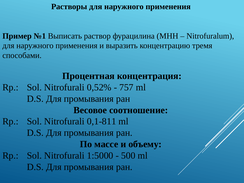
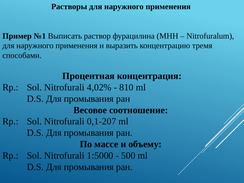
0,52%: 0,52% -> 4,02%
757: 757 -> 810
0,1-811: 0,1-811 -> 0,1-207
